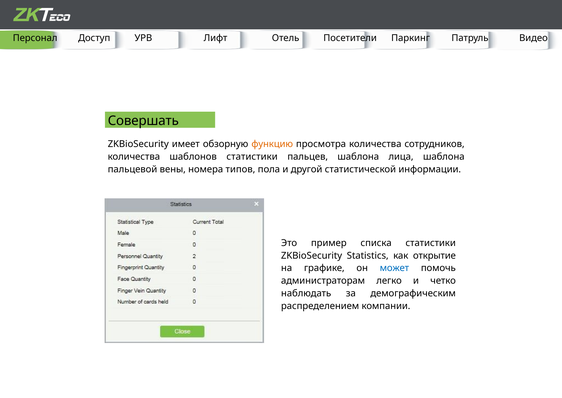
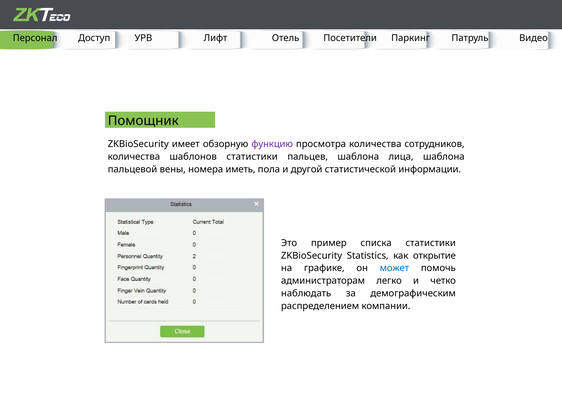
Совершать: Совершать -> Помощник
функцию colour: orange -> purple
типов: типов -> иметь
